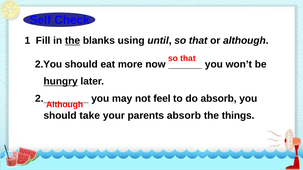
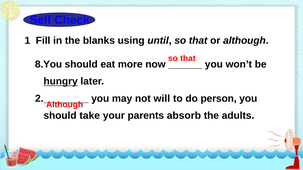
the at (73, 41) underline: present -> none
2.You: 2.You -> 8.You
feel: feel -> will
do absorb: absorb -> person
things: things -> adults
